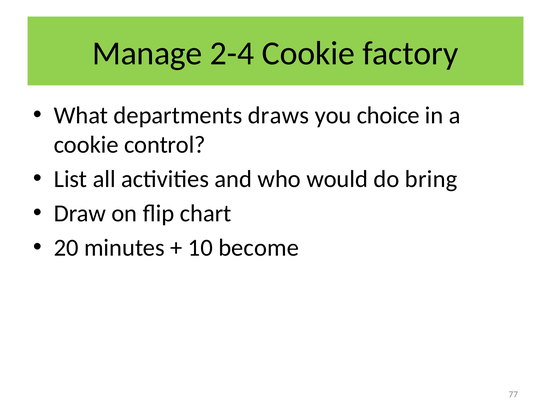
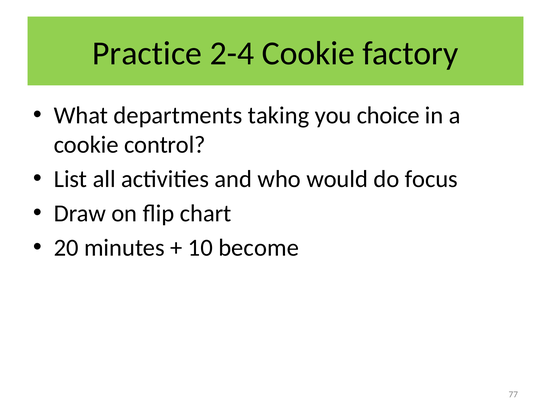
Manage: Manage -> Practice
draws: draws -> taking
bring: bring -> focus
